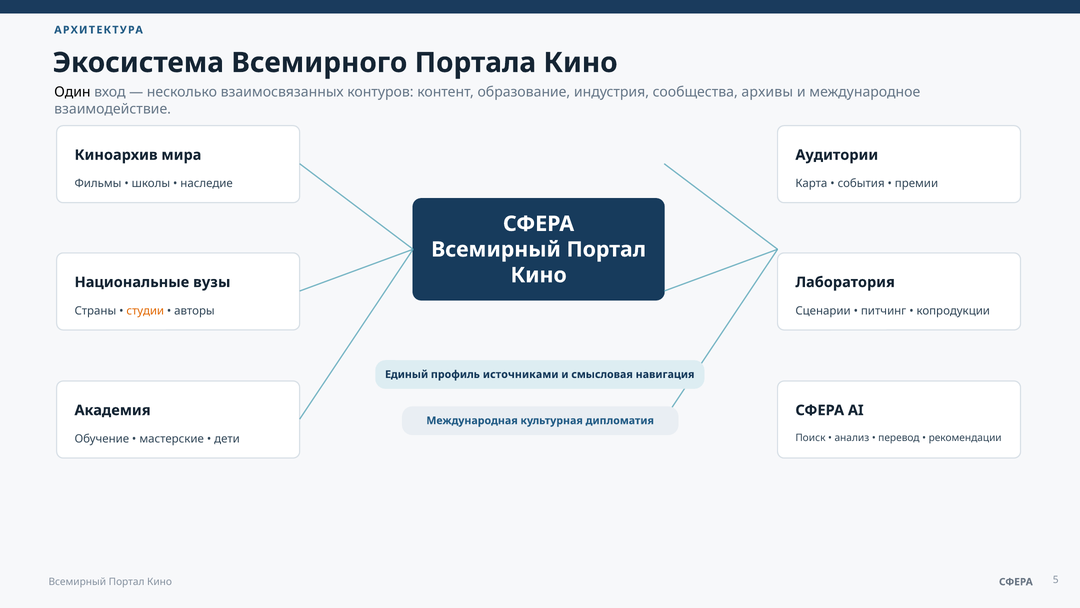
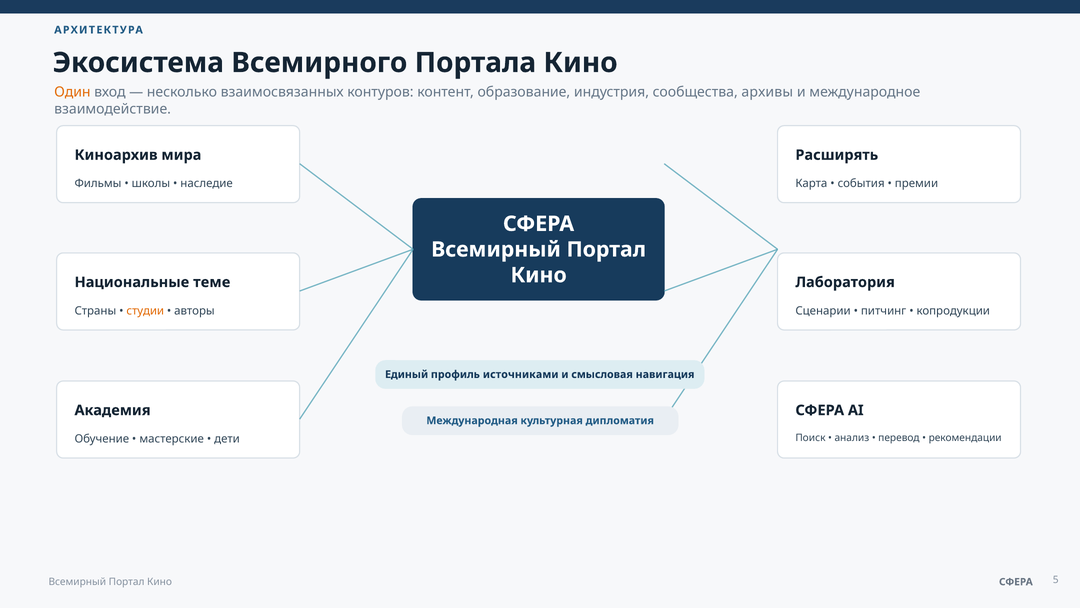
Один colour: black -> orange
Аудитории: Аудитории -> Расширять
вузы: вузы -> теме
